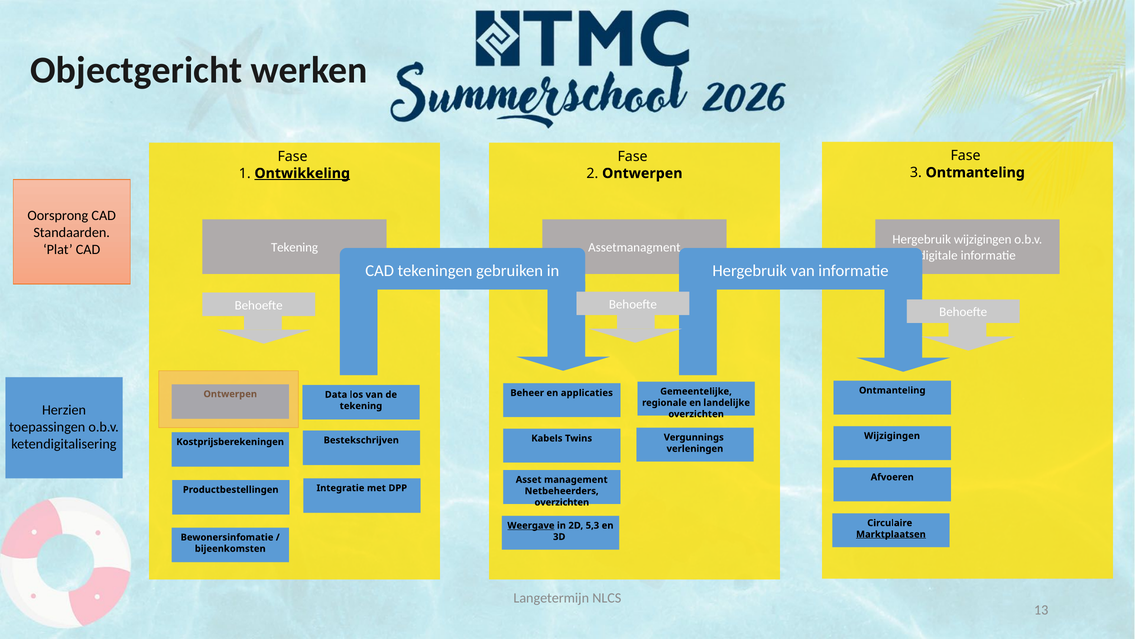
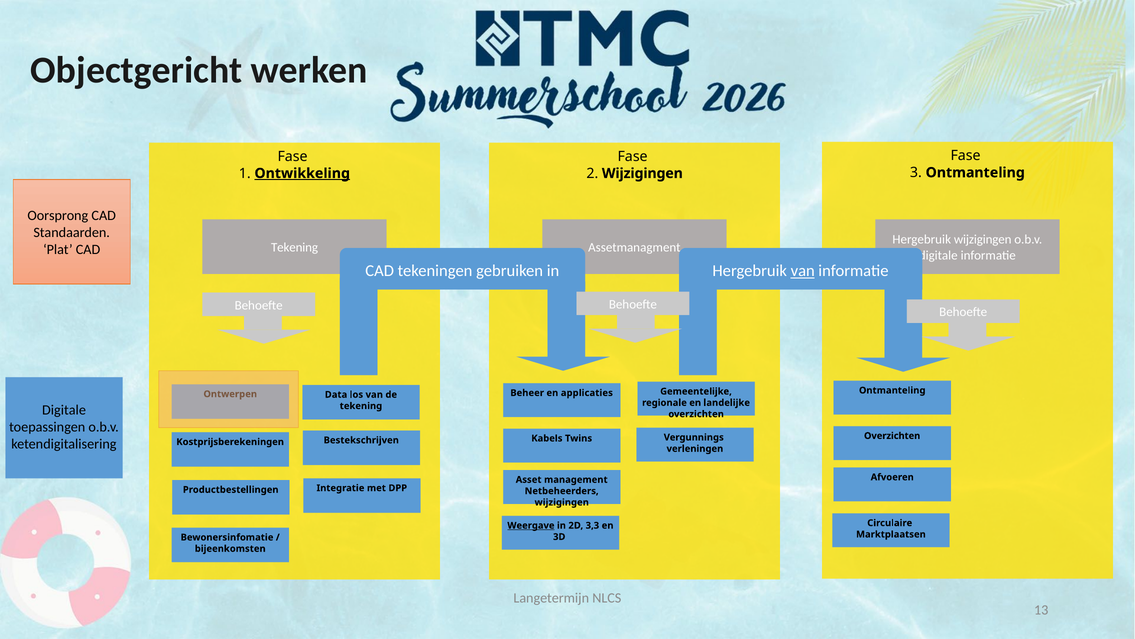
2 Ontwerpen: Ontwerpen -> Wijzigingen
van at (803, 271) underline: none -> present
Herzien at (64, 410): Herzien -> Digitale
Wijzigingen at (892, 435): Wijzigingen -> Overzichten
overzichten at (562, 502): overzichten -> wijzigingen
5,3: 5,3 -> 3,3
Marktplaatsen underline: present -> none
